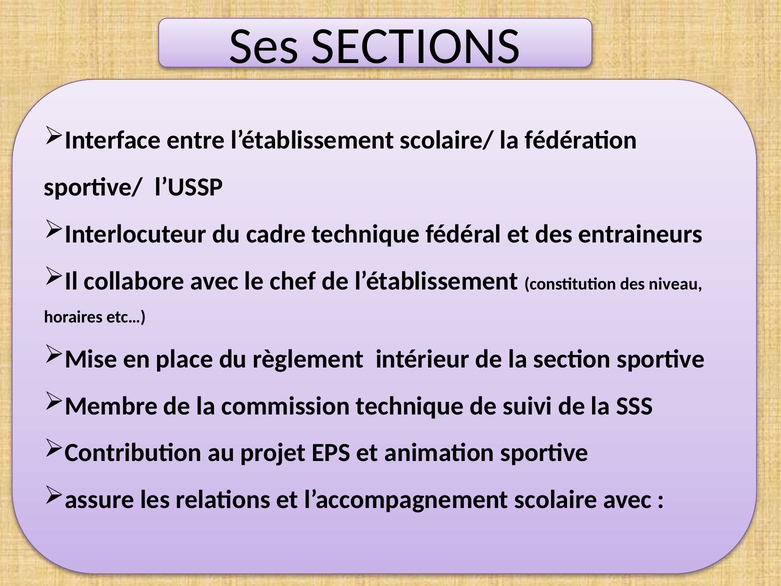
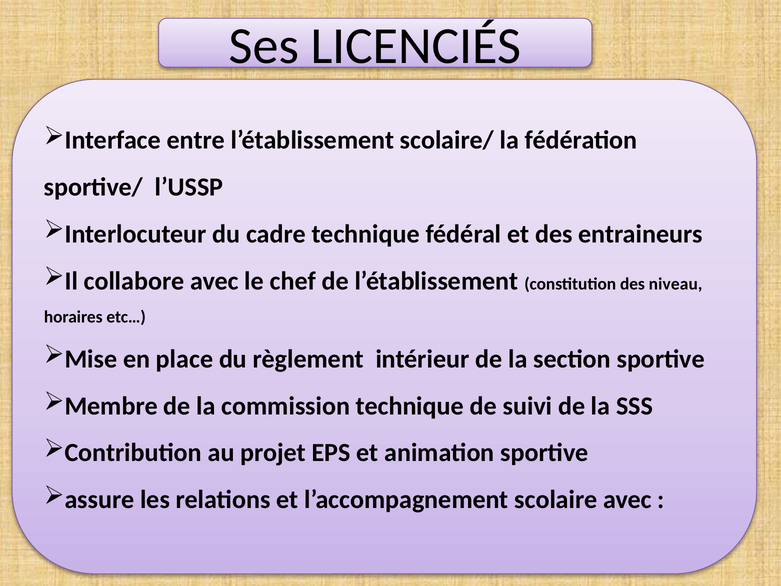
SECTIONS: SECTIONS -> LICENCIÉS
